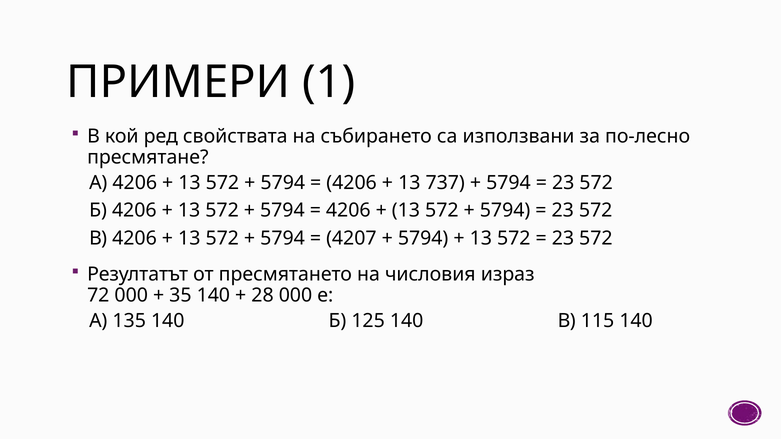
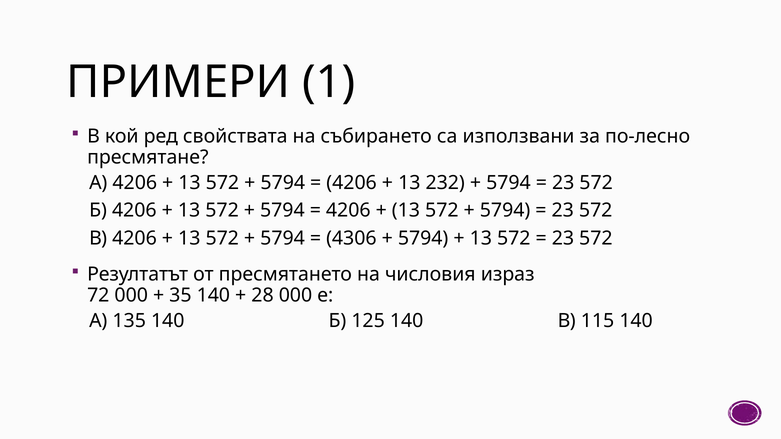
737: 737 -> 232
4207: 4207 -> 4306
